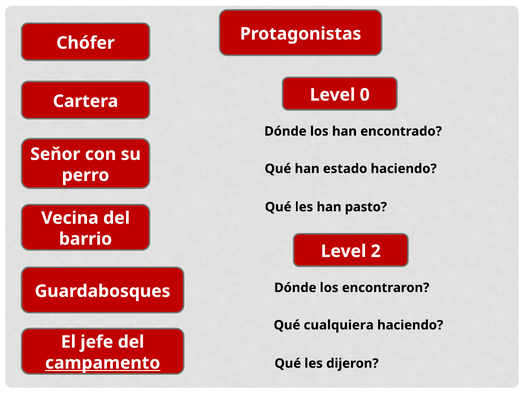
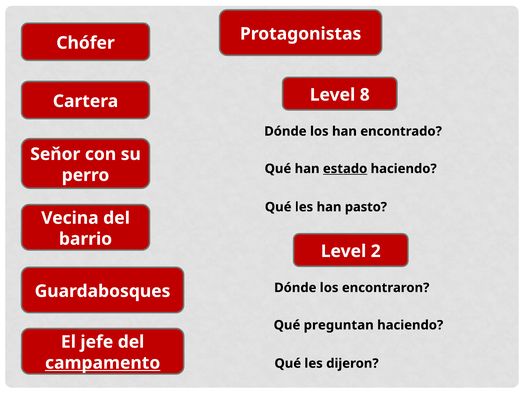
0: 0 -> 8
estado underline: none -> present
cualquiera: cualquiera -> preguntan
